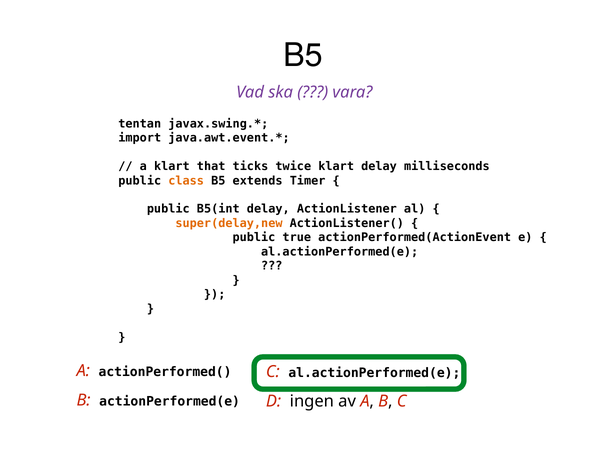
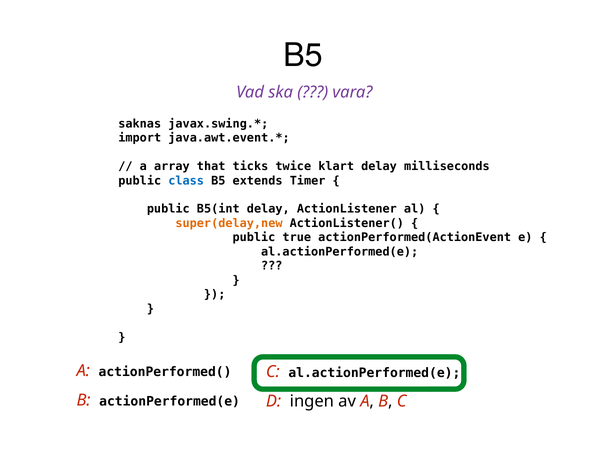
tentan: tentan -> saknas
a klart: klart -> array
class colour: orange -> blue
